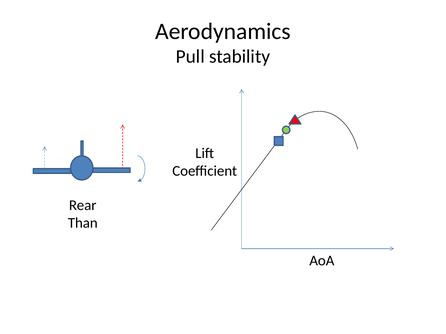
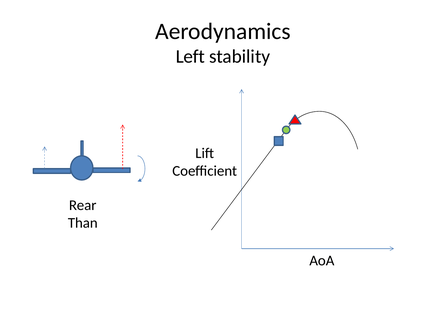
Pull: Pull -> Left
